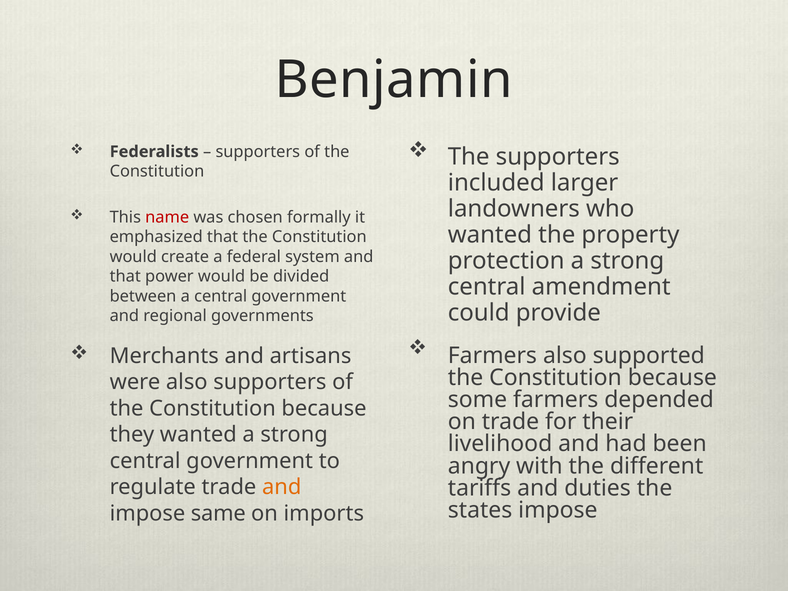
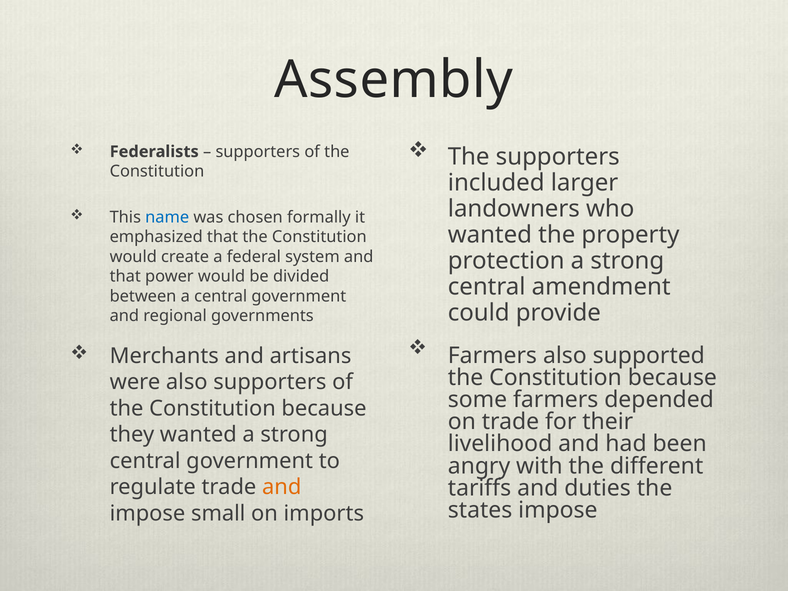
Benjamin: Benjamin -> Assembly
name colour: red -> blue
same: same -> small
